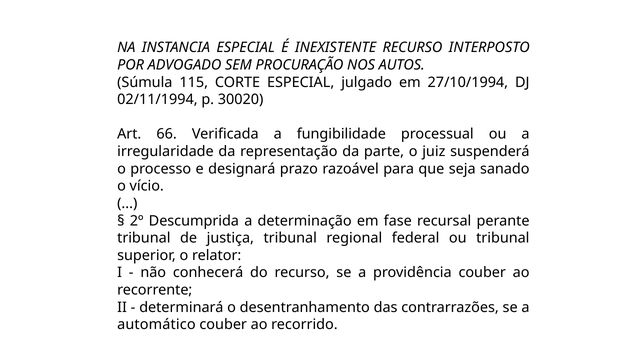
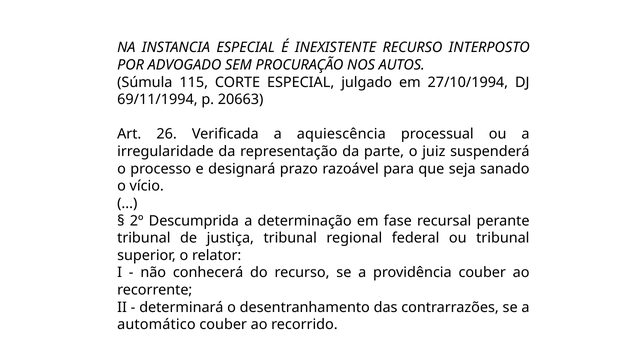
02/11/1994: 02/11/1994 -> 69/11/1994
30020: 30020 -> 20663
66: 66 -> 26
fungibilidade: fungibilidade -> aquiescência
